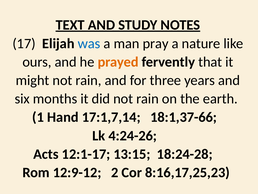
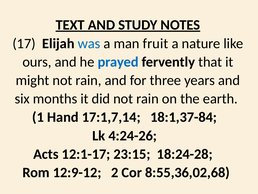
pray: pray -> fruit
prayed colour: orange -> blue
18:1,37-66: 18:1,37-66 -> 18:1,37-84
13:15: 13:15 -> 23:15
8:16,17,25,23: 8:16,17,25,23 -> 8:55,36,02,68
